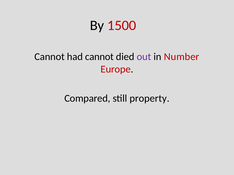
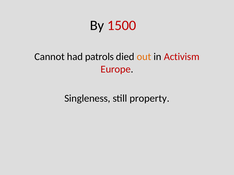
had cannot: cannot -> patrols
out colour: purple -> orange
Number: Number -> Activism
Compared: Compared -> Singleness
